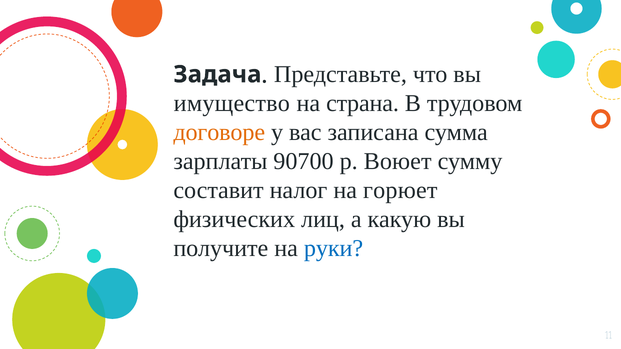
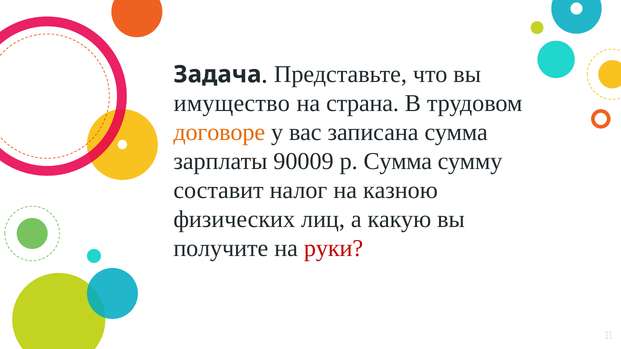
90700: 90700 -> 90009
р Воюет: Воюет -> Сумма
горюет: горюет -> казною
руки colour: blue -> red
